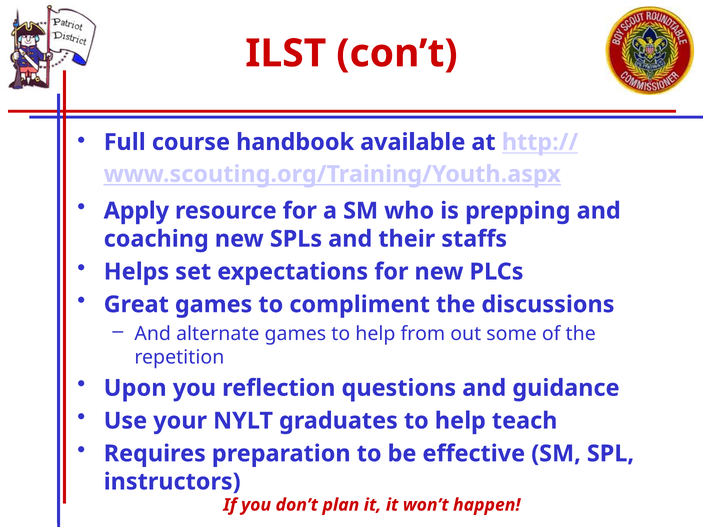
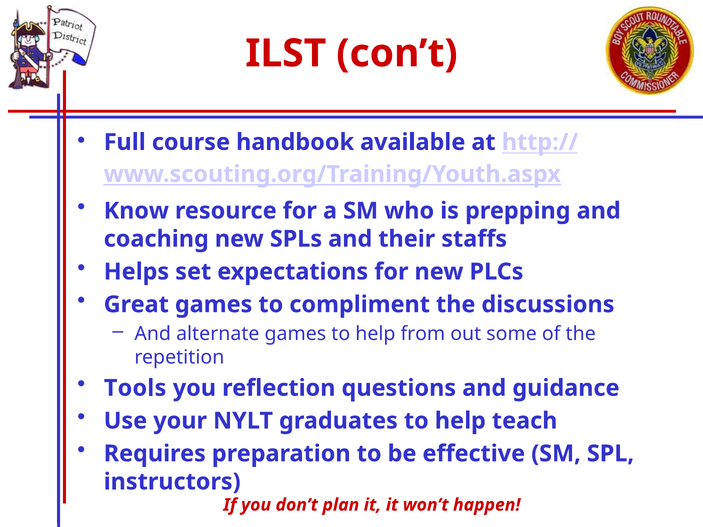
Apply: Apply -> Know
Upon: Upon -> Tools
